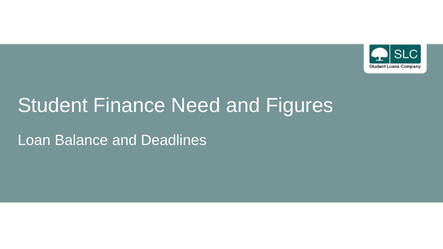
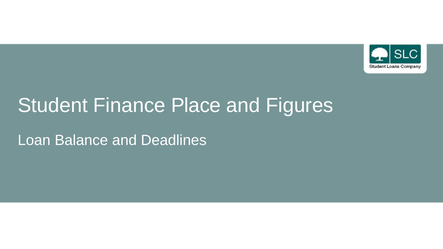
Need: Need -> Place
